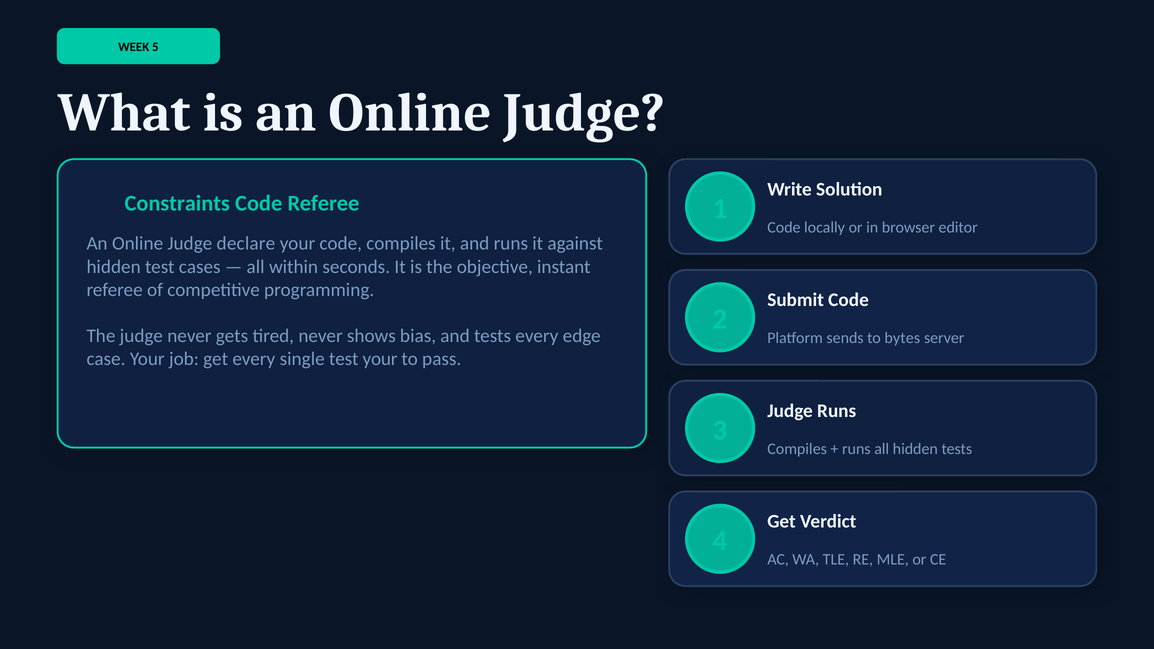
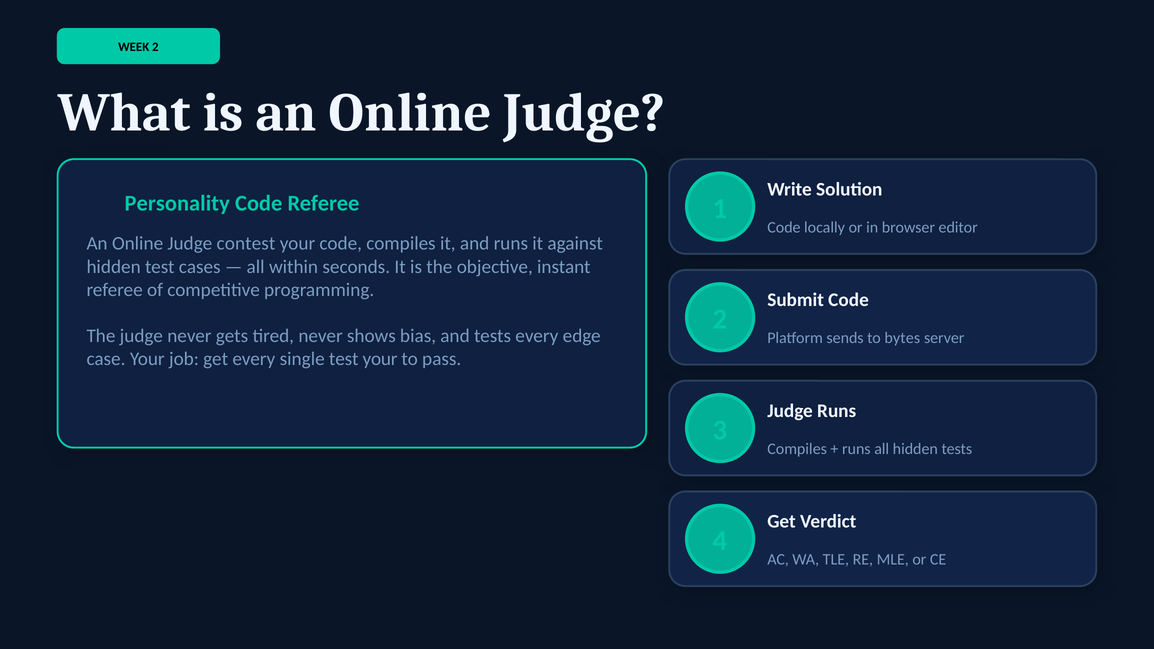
WEEK 5: 5 -> 2
Constraints: Constraints -> Personality
declare: declare -> contest
